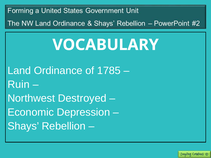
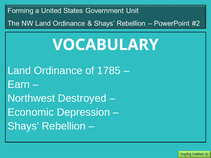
Ruin: Ruin -> Earn
